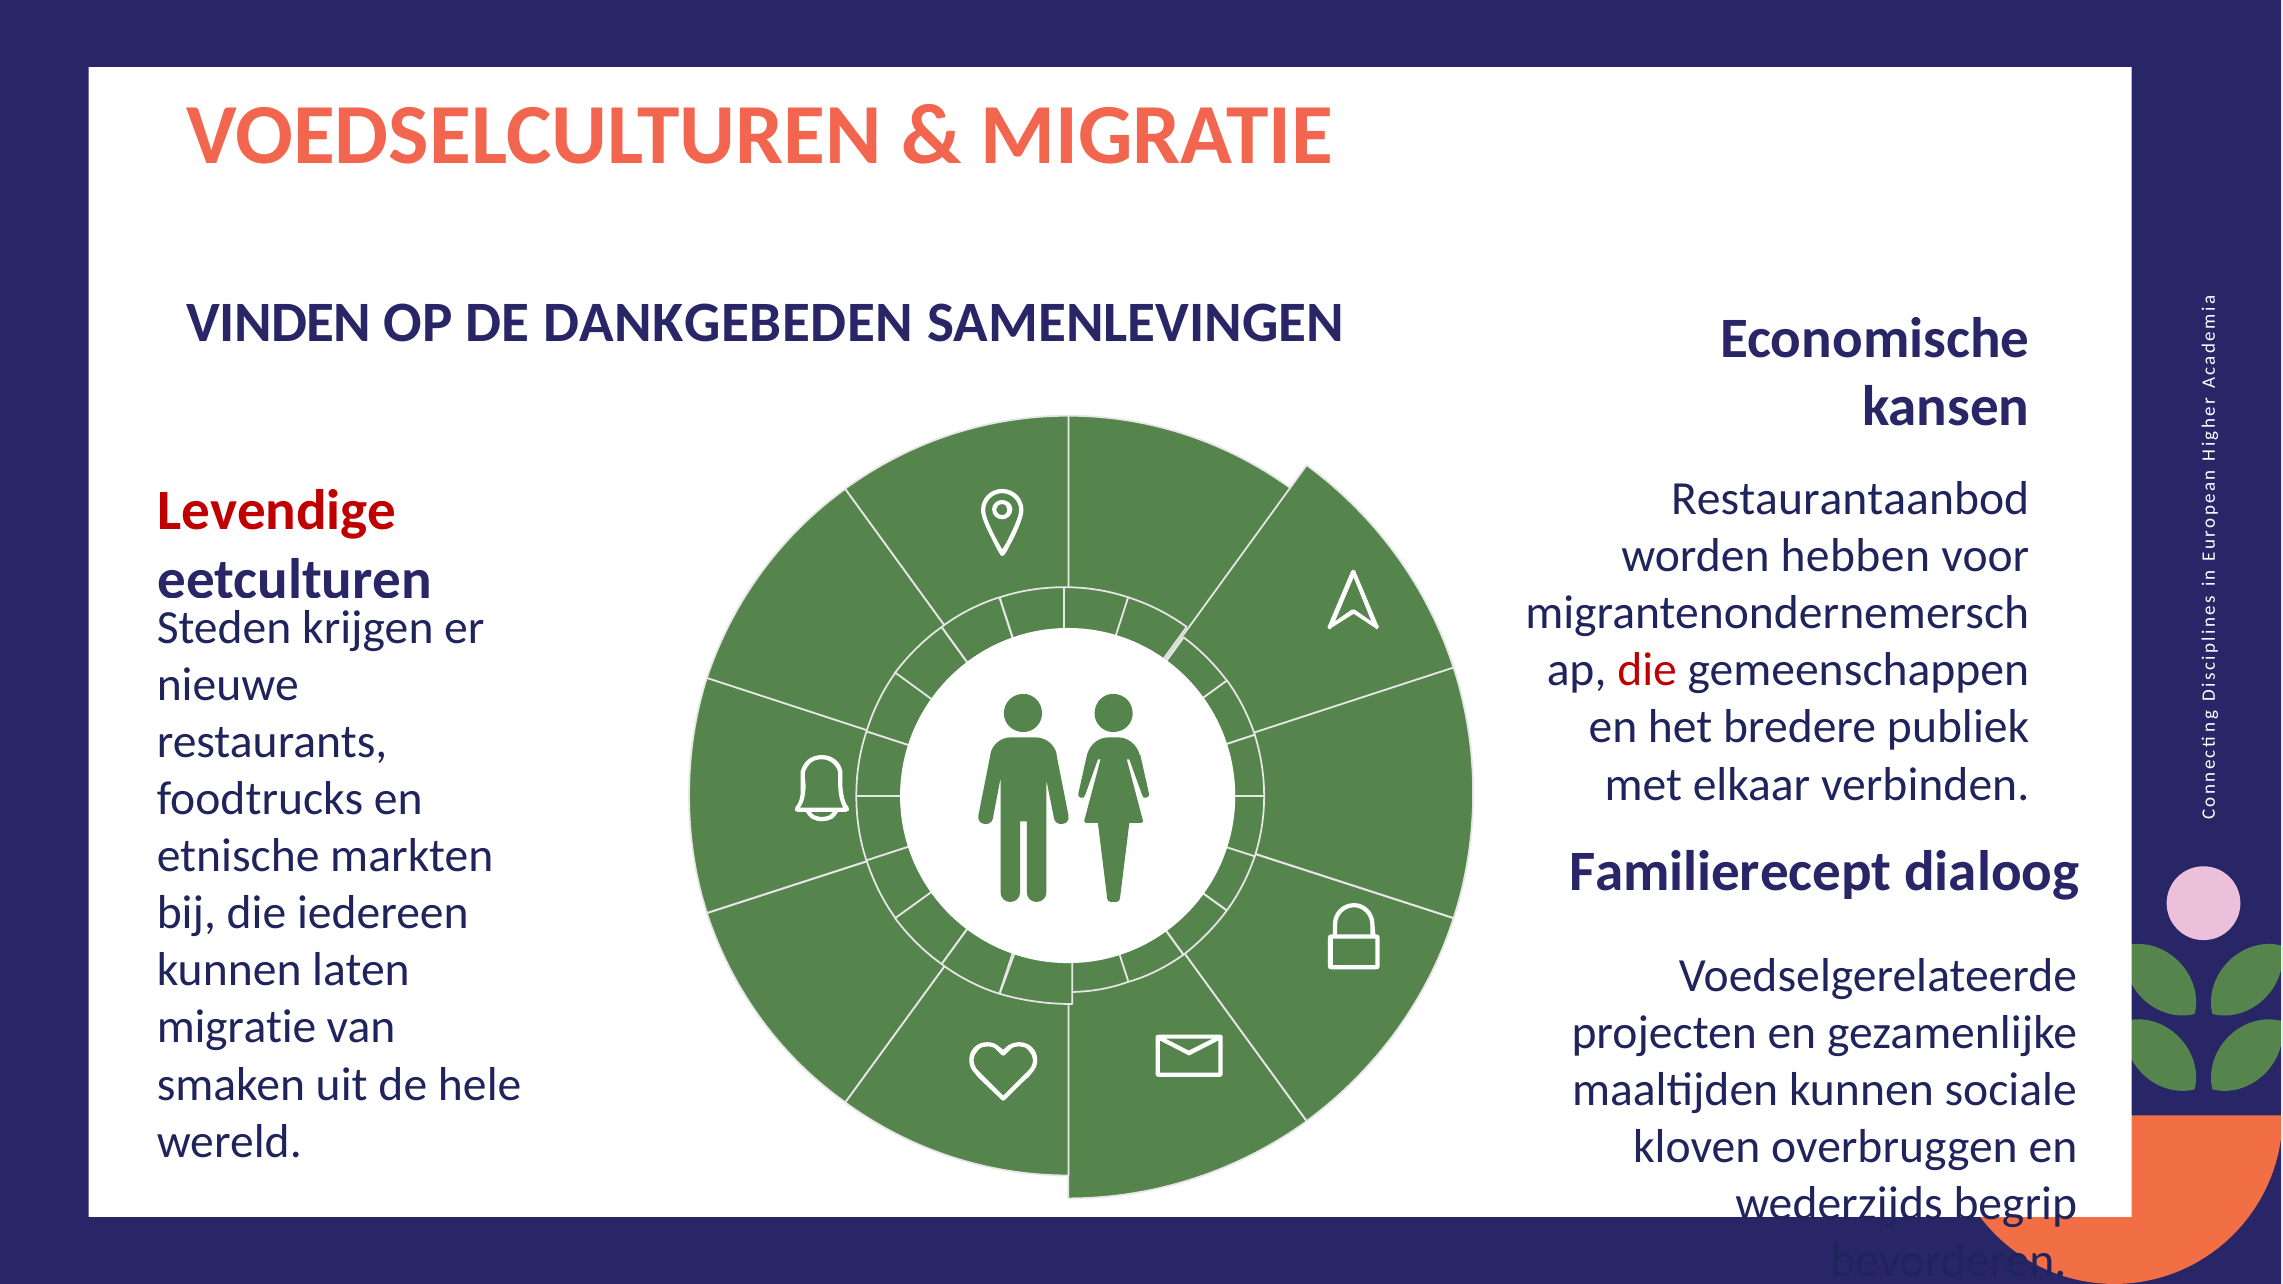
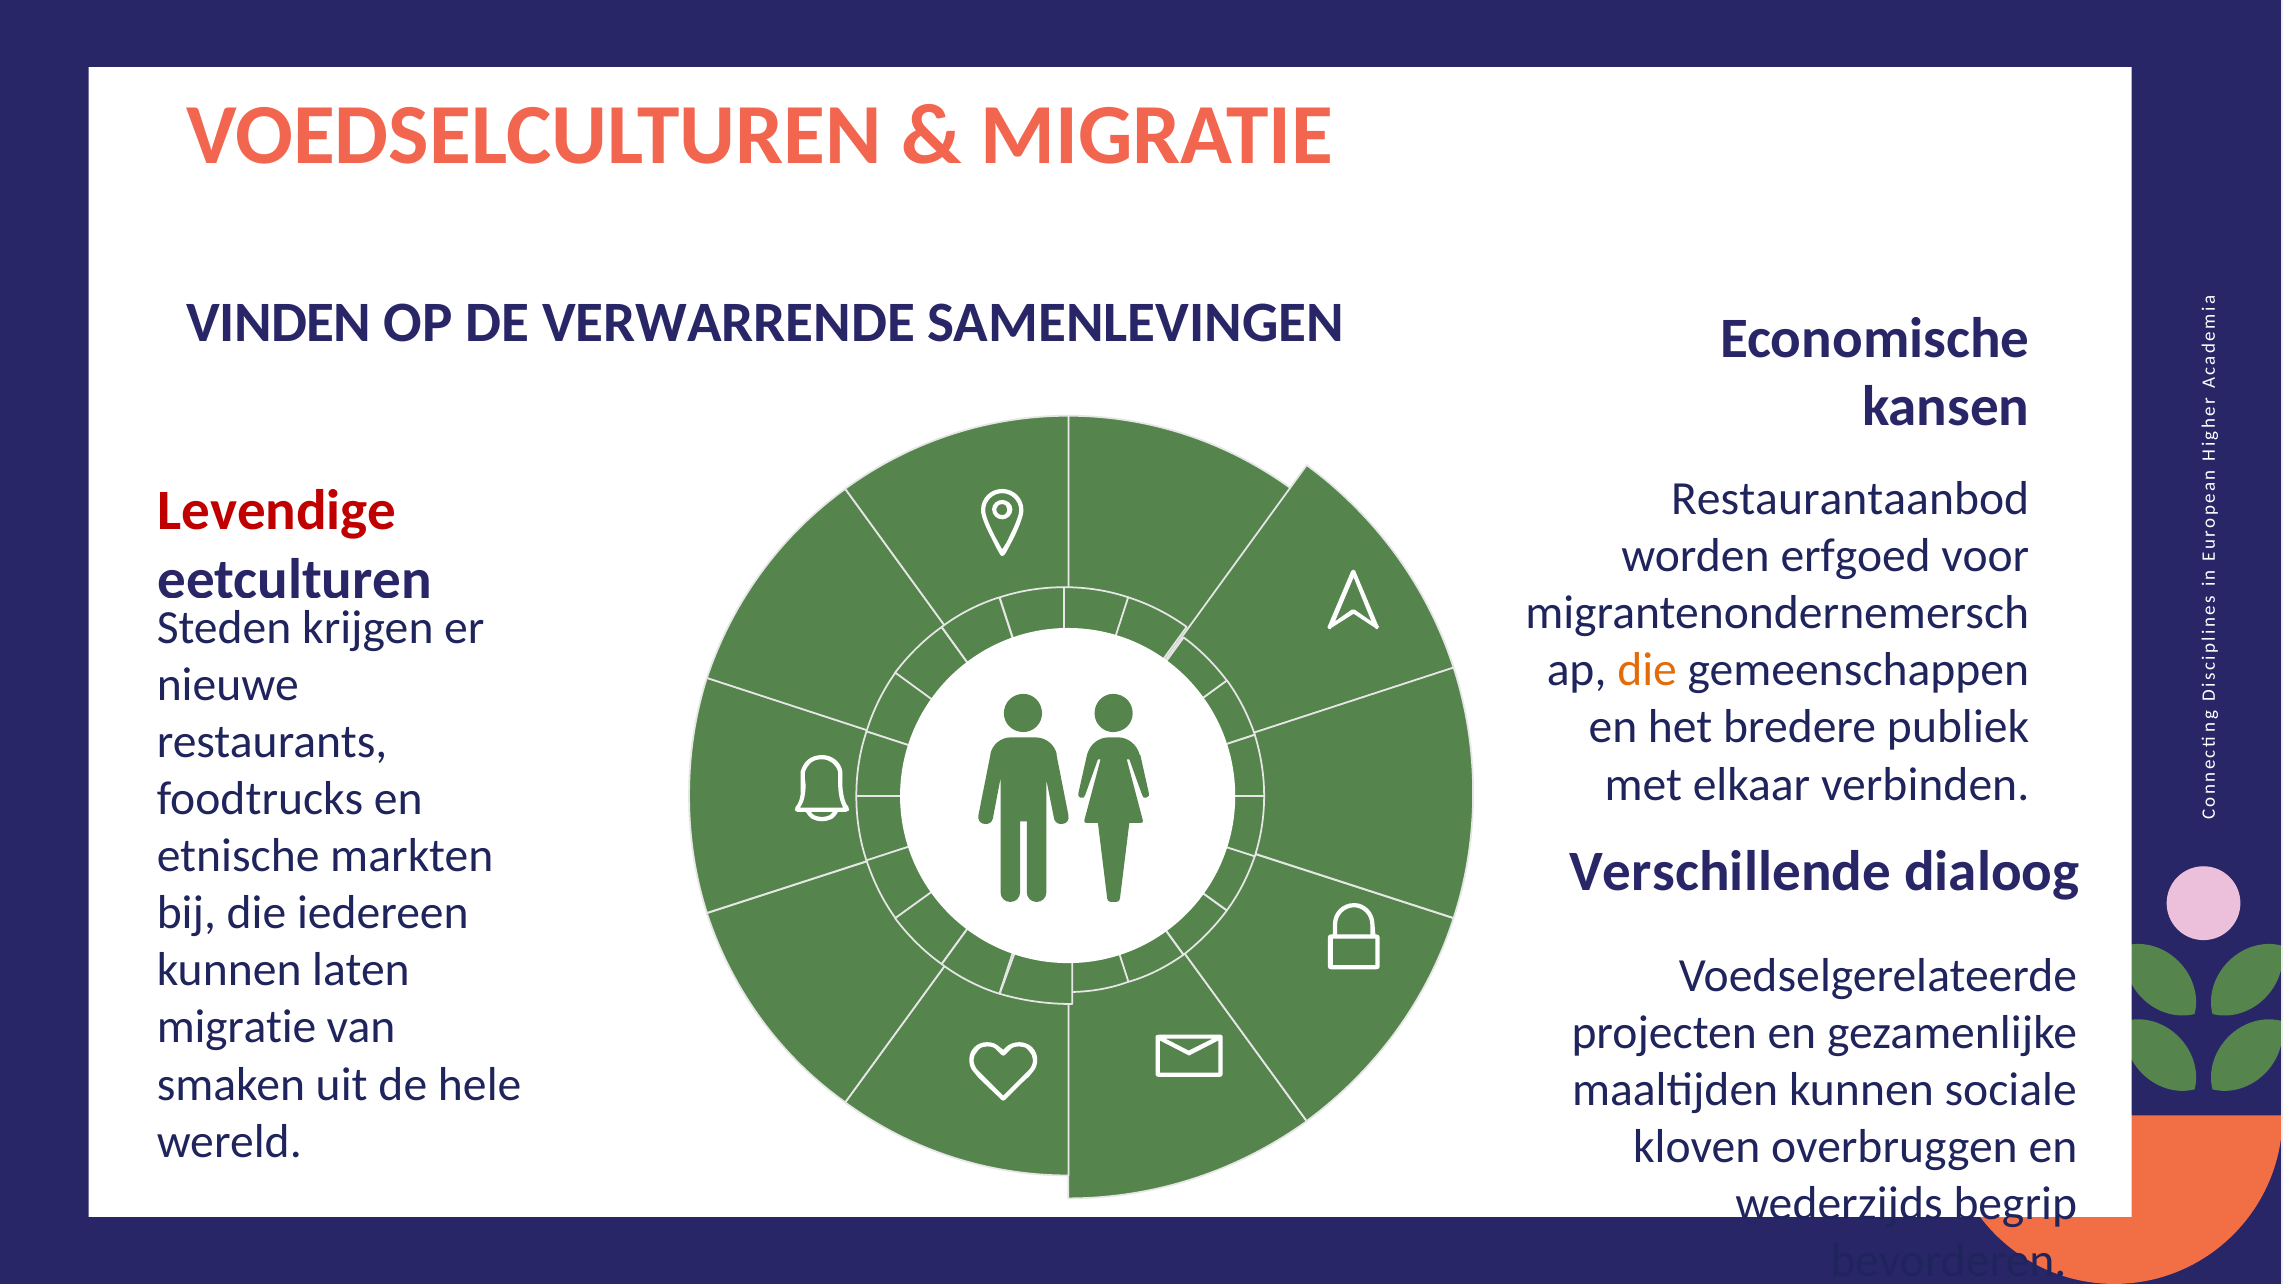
DANKGEBEDEN: DANKGEBEDEN -> VERWARRENDE
hebben: hebben -> erfgoed
die at (1647, 670) colour: red -> orange
Familierecept: Familierecept -> Verschillende
